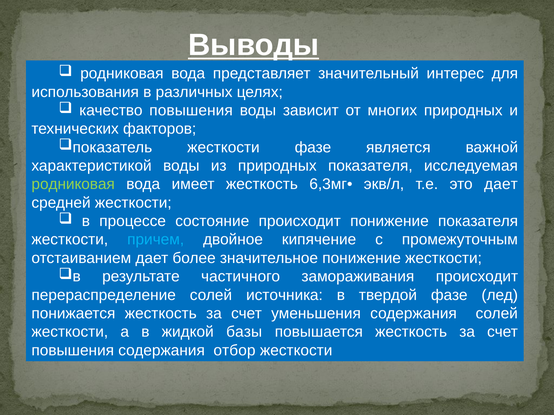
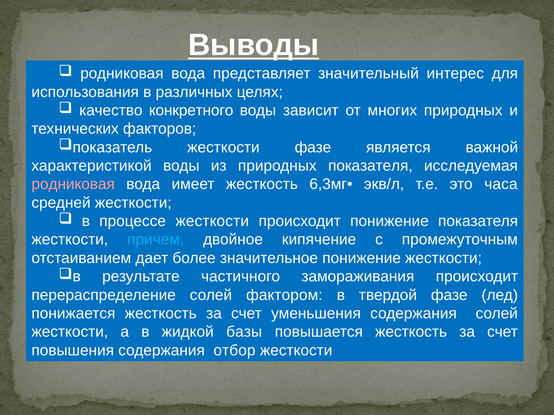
качество повышения: повышения -> конкретного
родниковая at (73, 184) colour: light green -> pink
это дает: дает -> часа
процессе состояние: состояние -> жесткости
источника: источника -> фактором
